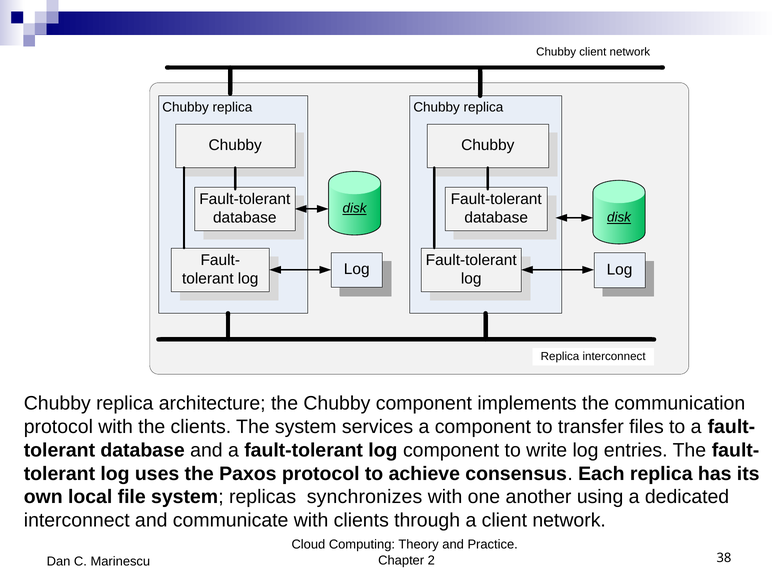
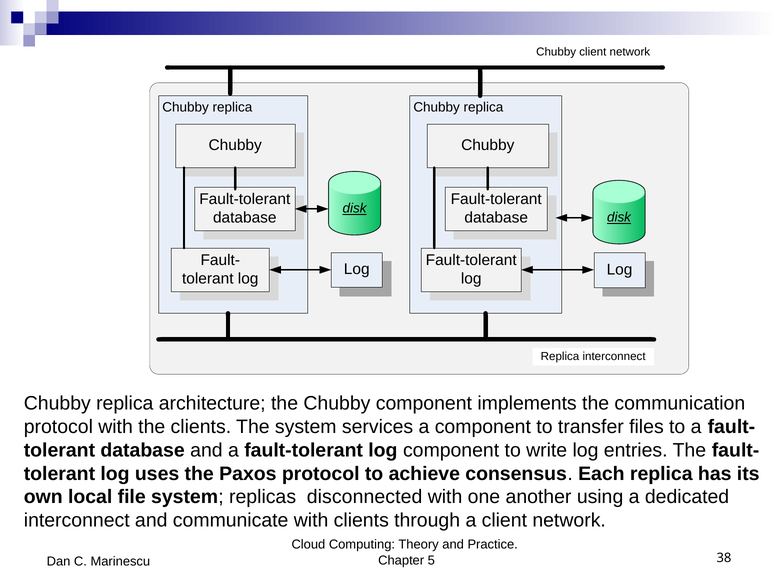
synchronizes: synchronizes -> disconnected
2: 2 -> 5
